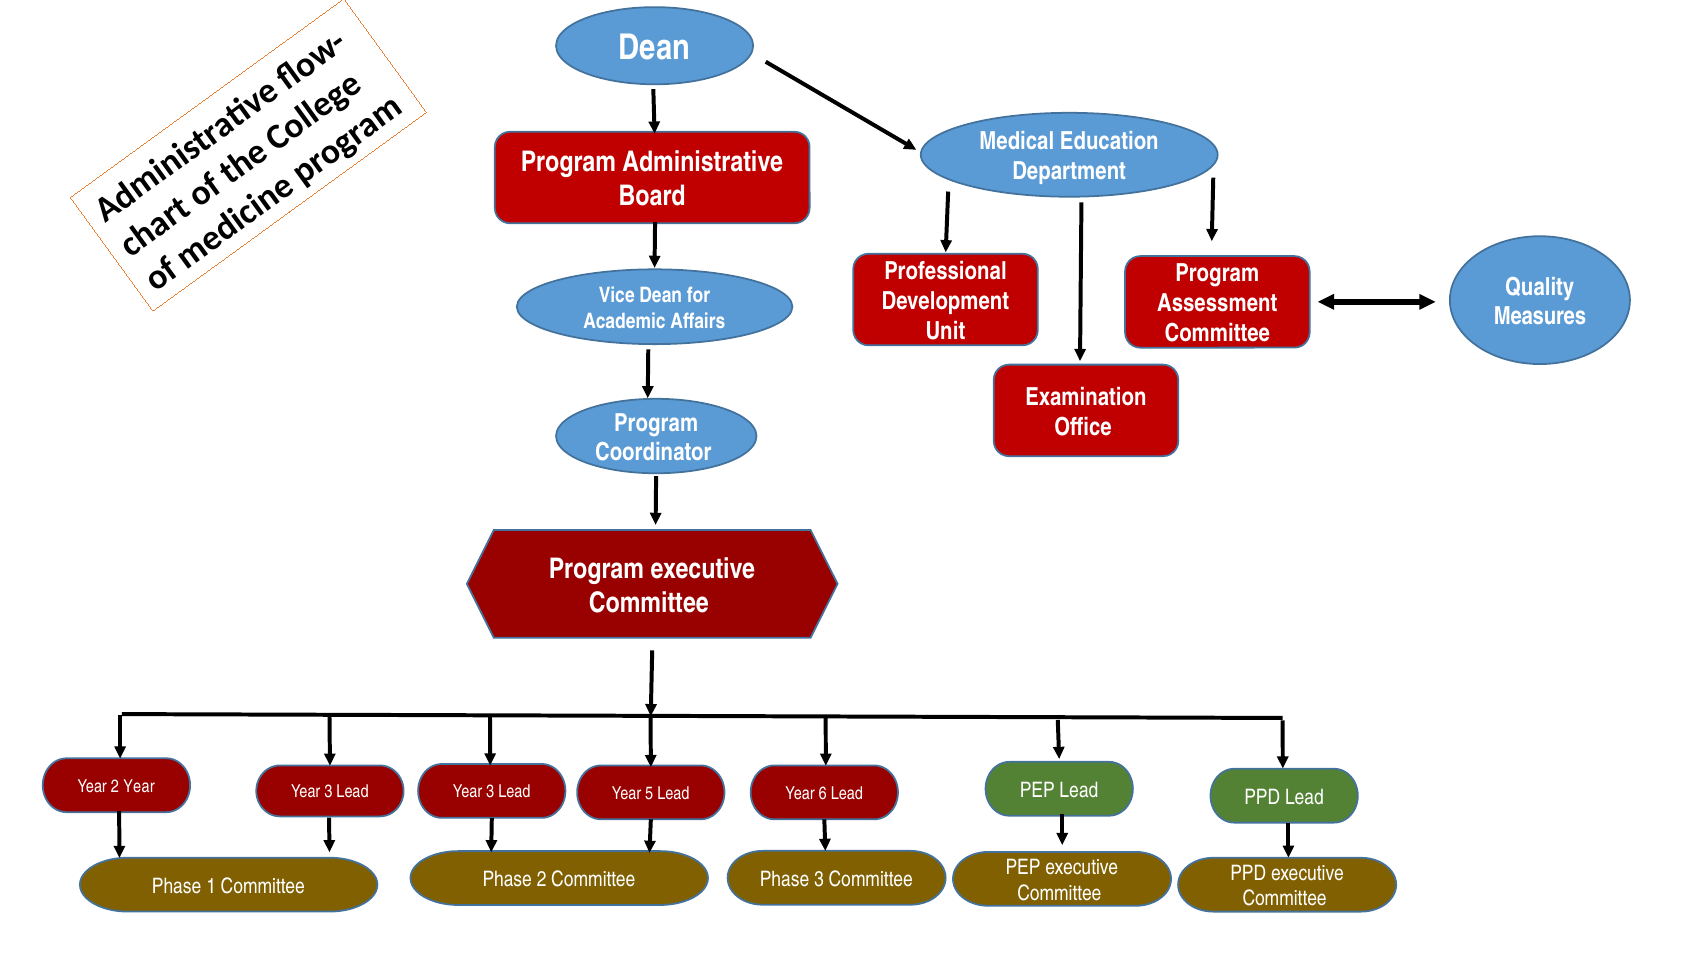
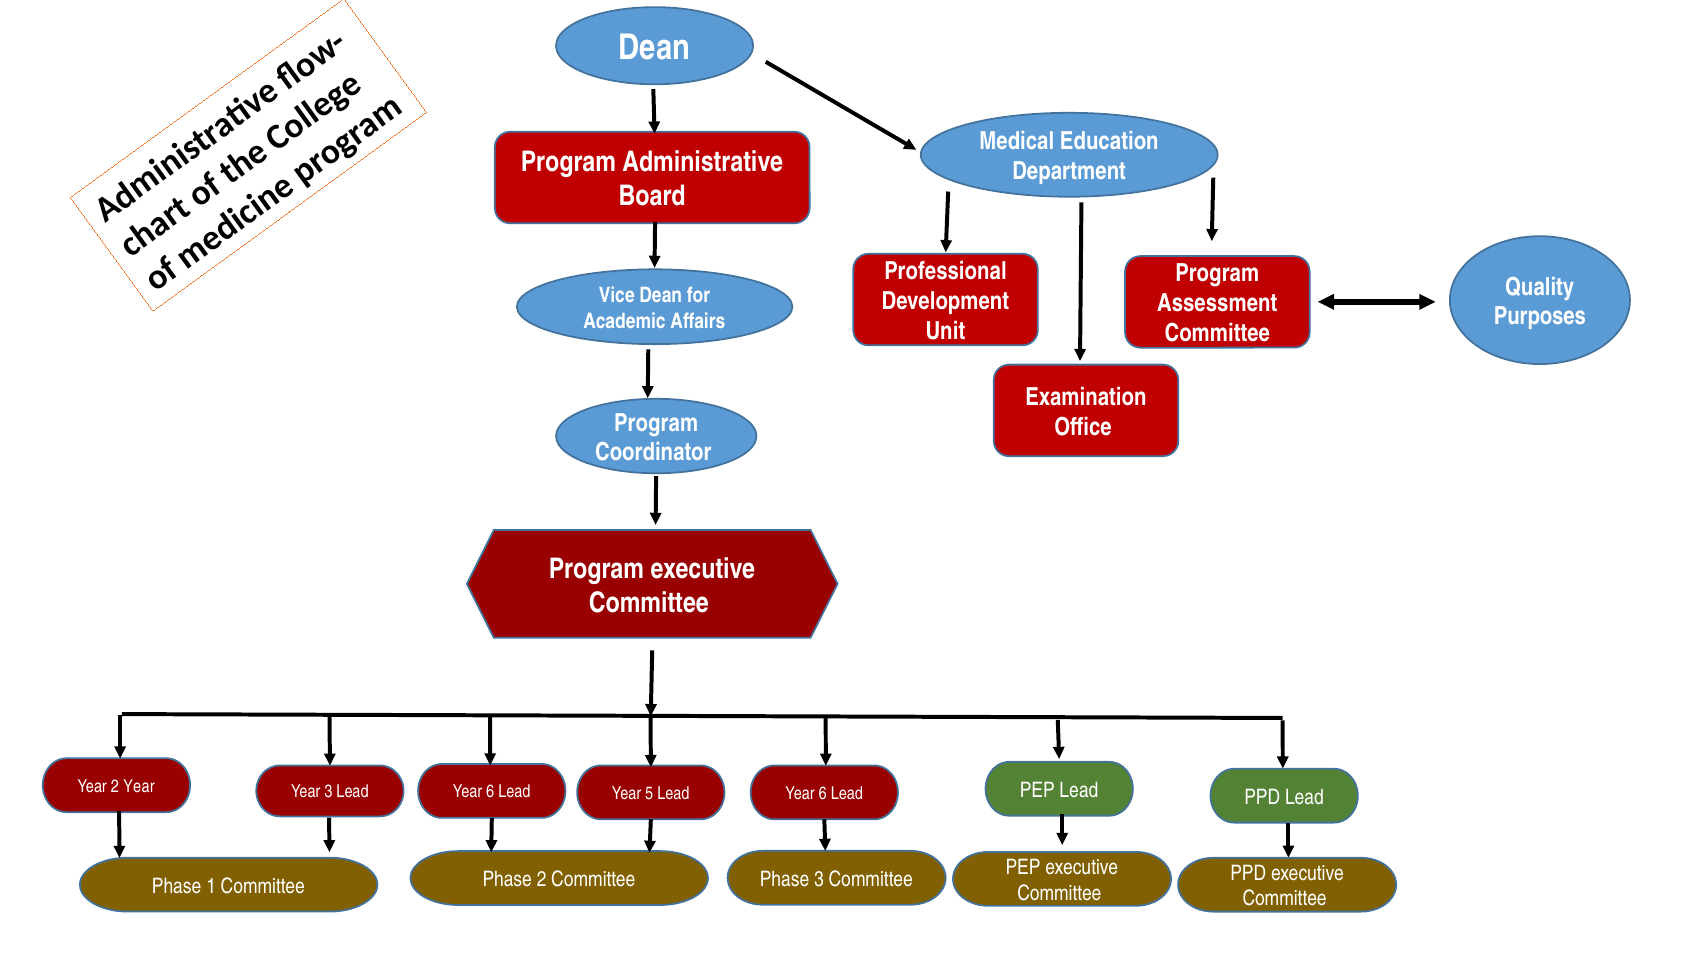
Measures: Measures -> Purposes
3 Lead Year 3: 3 -> 6
